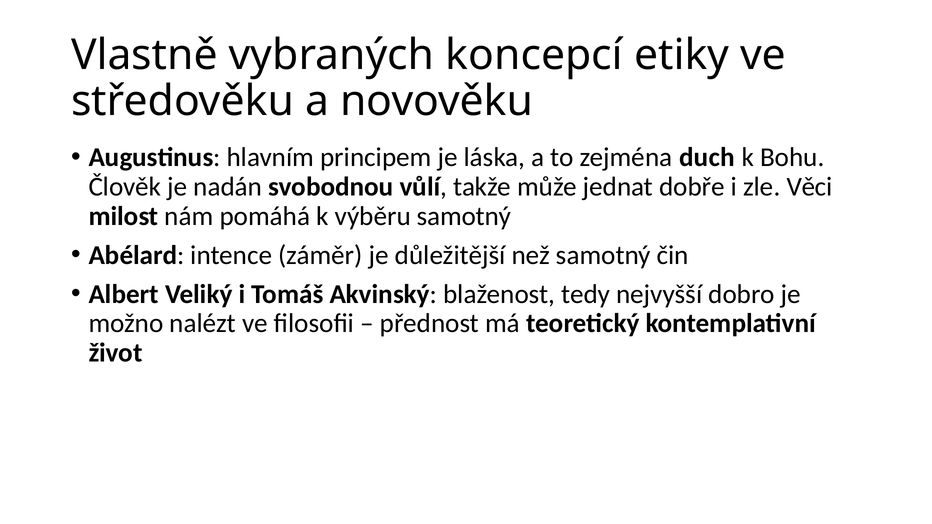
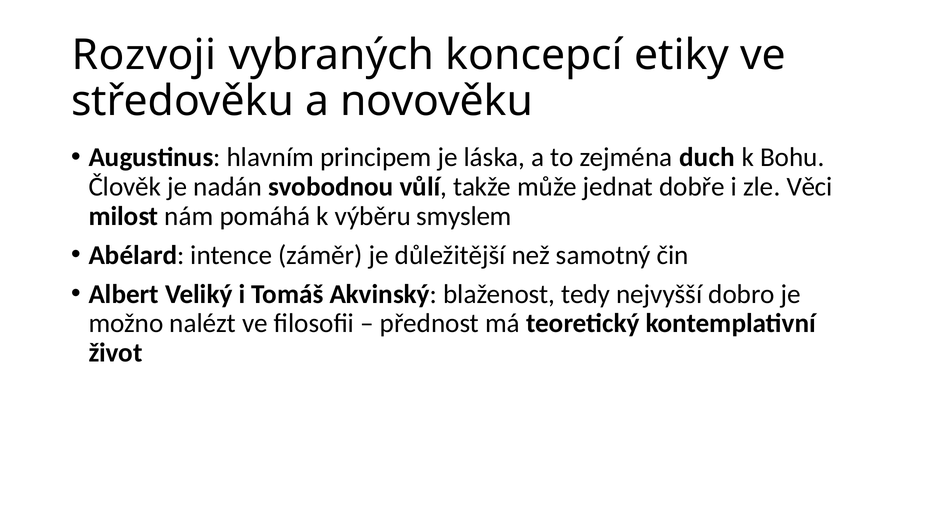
Vlastně: Vlastně -> Rozvoji
výběru samotný: samotný -> smyslem
